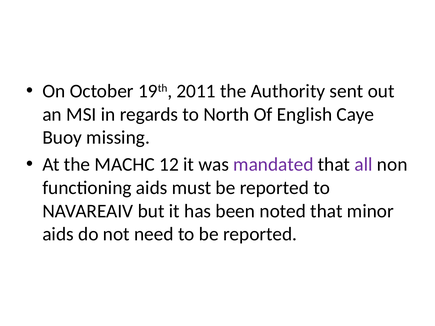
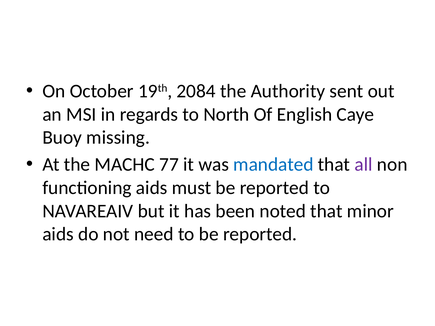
2011: 2011 -> 2084
12: 12 -> 77
mandated colour: purple -> blue
